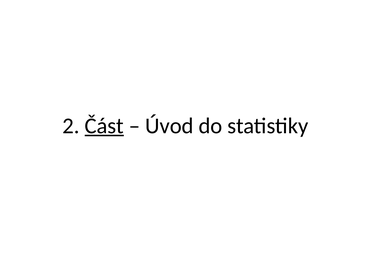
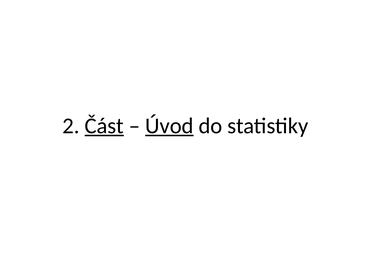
Úvod underline: none -> present
